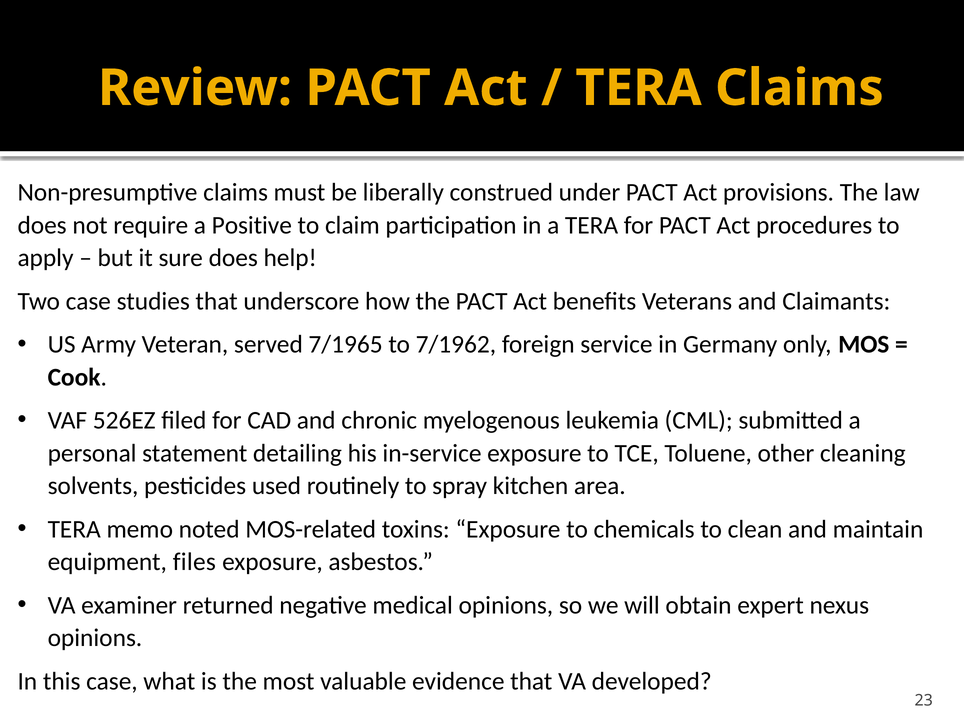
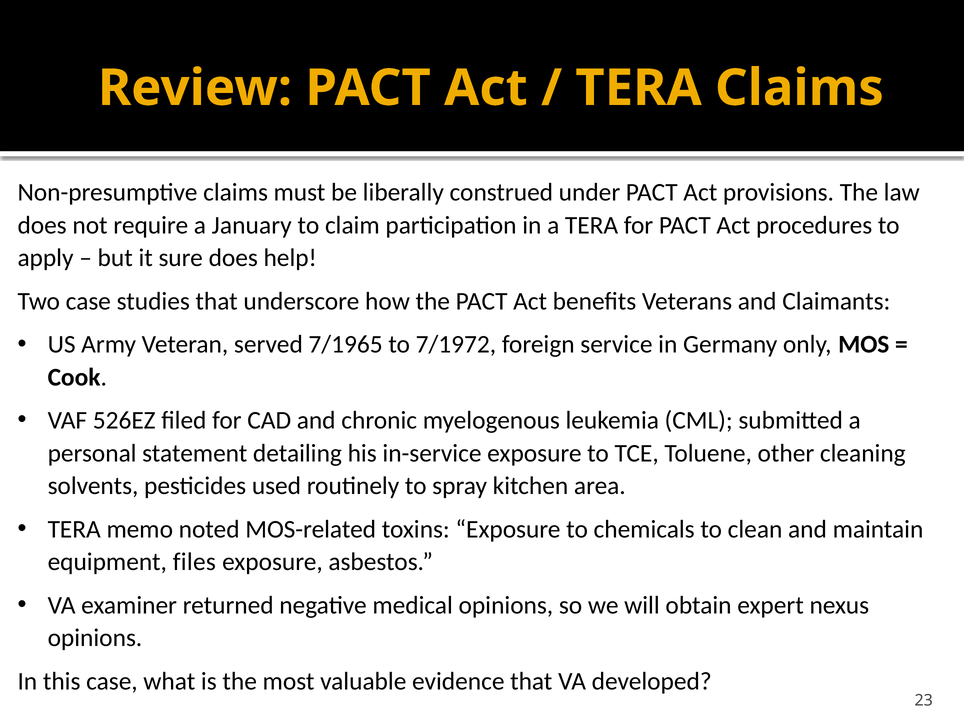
Positive: Positive -> January
7/1962: 7/1962 -> 7/1972
